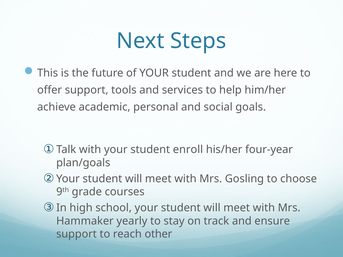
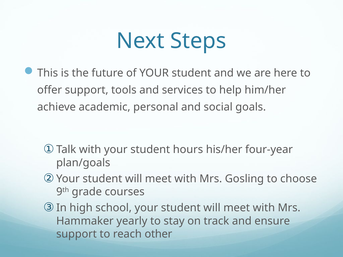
enroll: enroll -> hours
